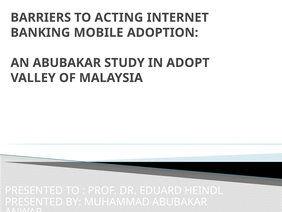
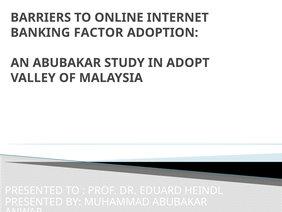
ACTING: ACTING -> ONLINE
MOBILE: MOBILE -> FACTOR
